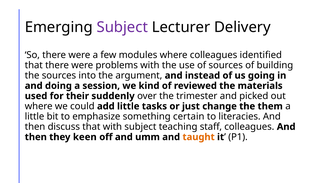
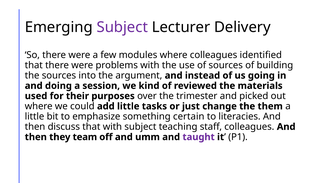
suddenly: suddenly -> purposes
keen: keen -> team
taught colour: orange -> purple
